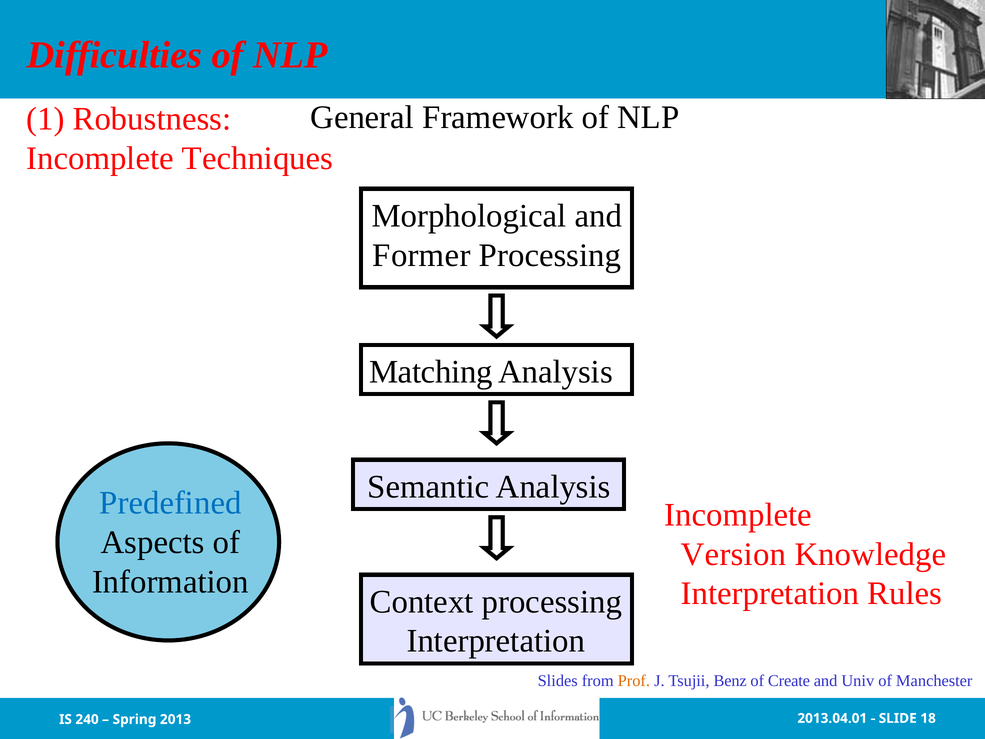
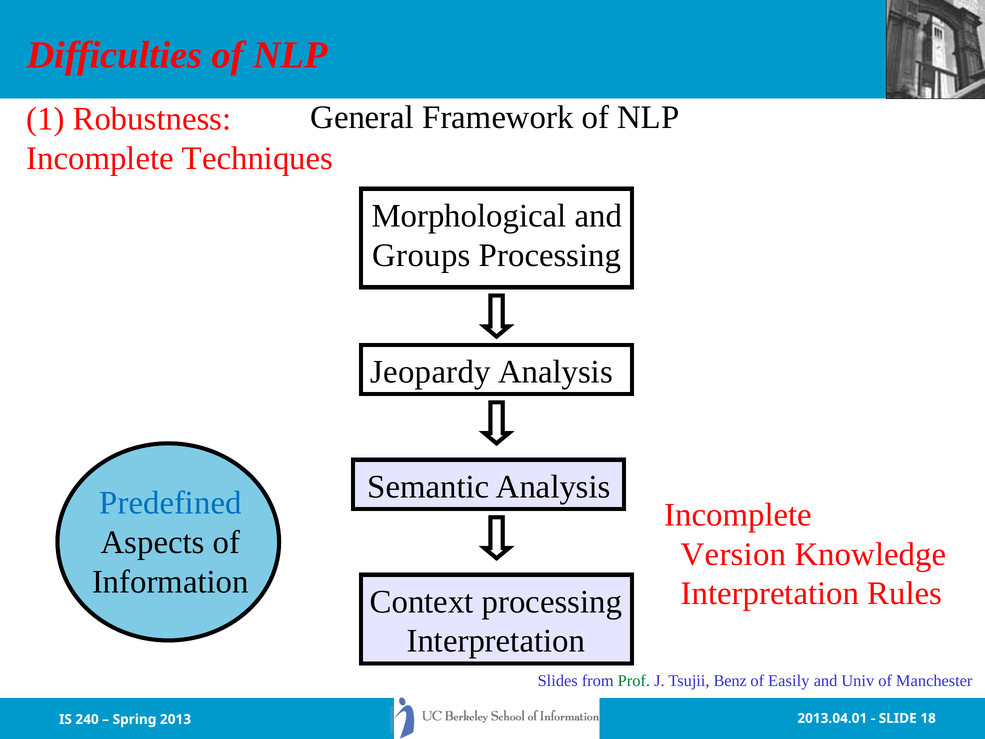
Former: Former -> Groups
Matching: Matching -> Jeopardy
Prof colour: orange -> green
Create: Create -> Easily
